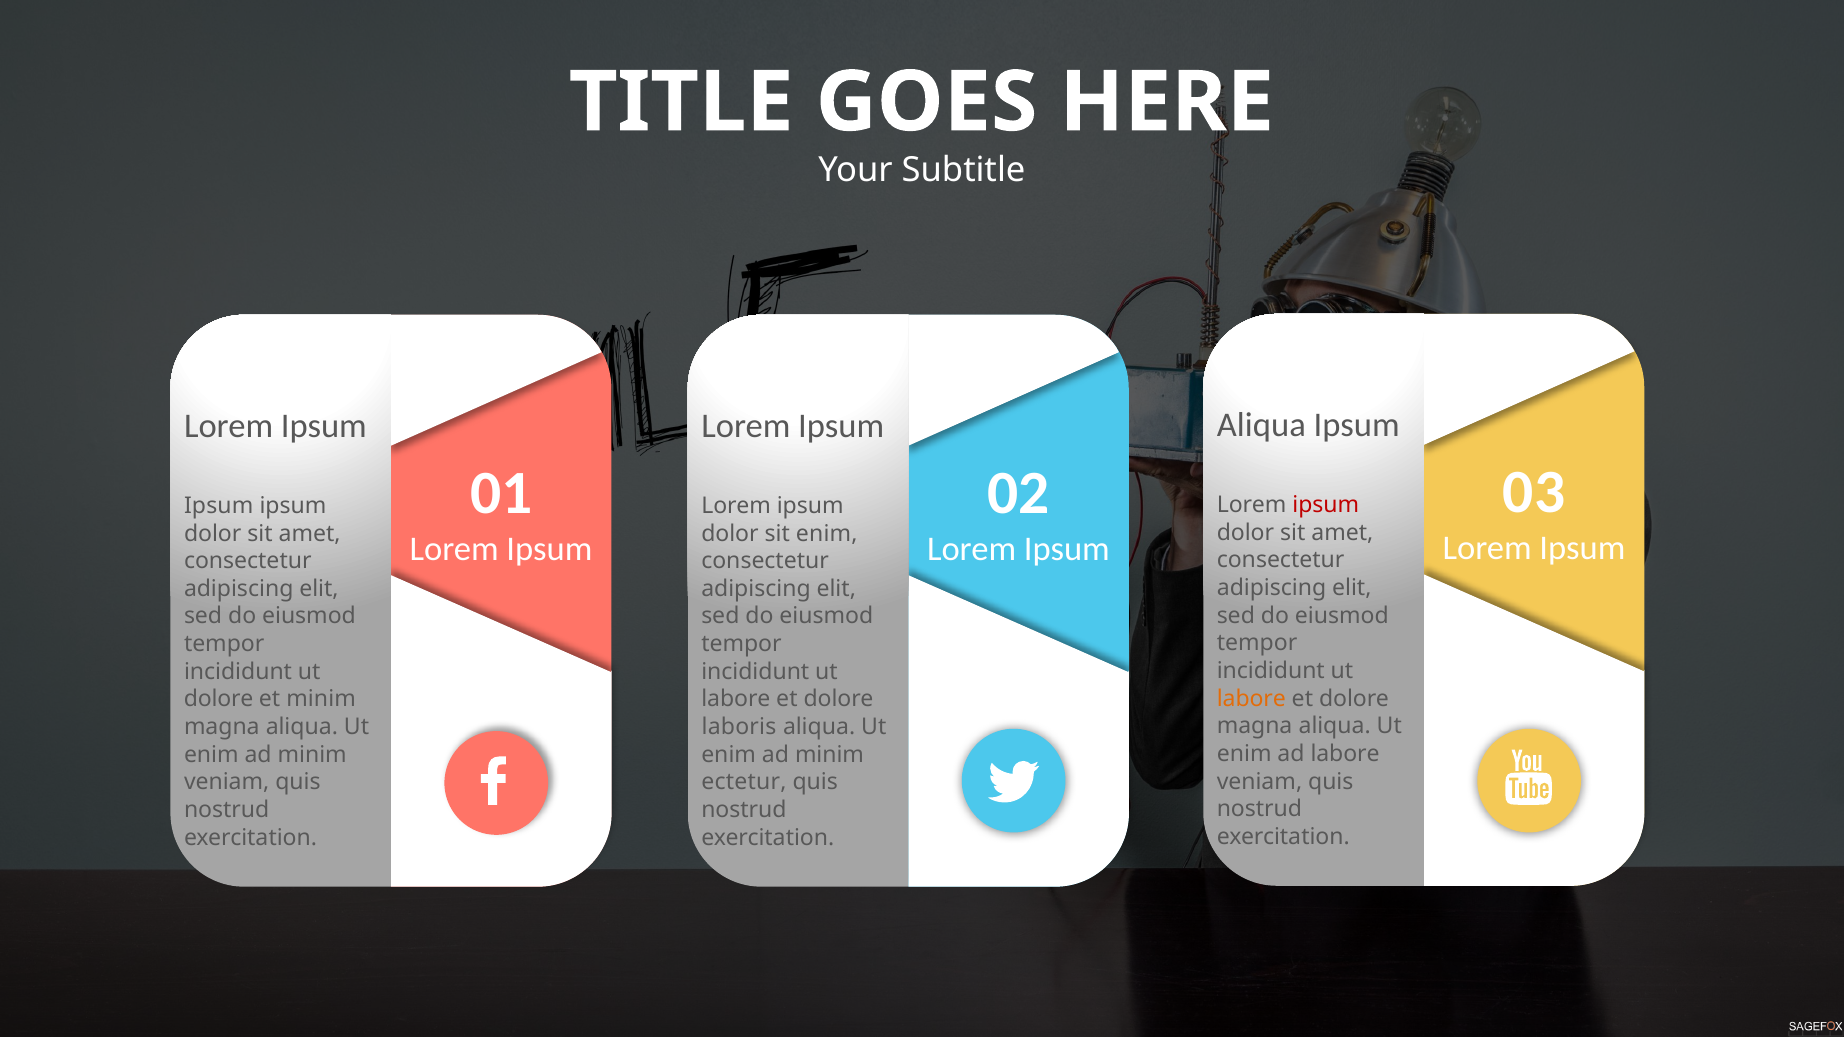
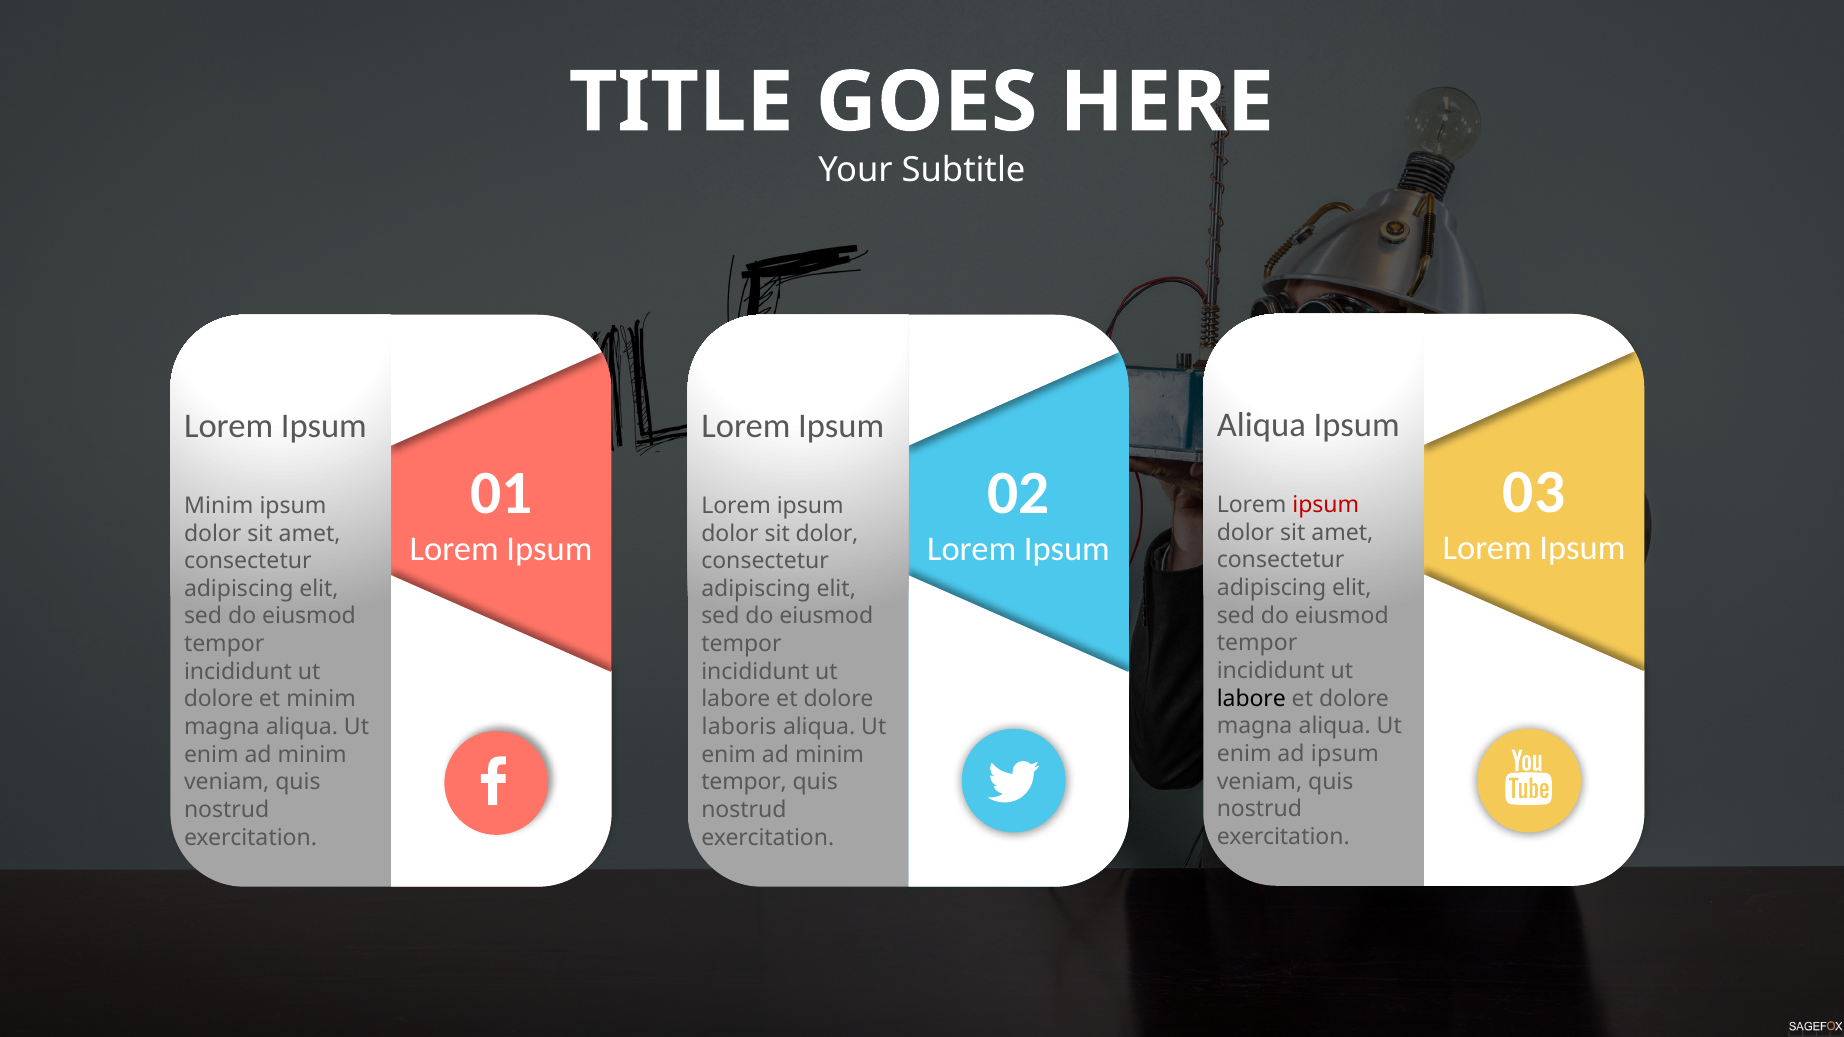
Ipsum at (219, 506): Ipsum -> Minim
sit enim: enim -> dolor
labore at (1251, 699) colour: orange -> black
ad labore: labore -> ipsum
ectetur at (744, 782): ectetur -> tempor
